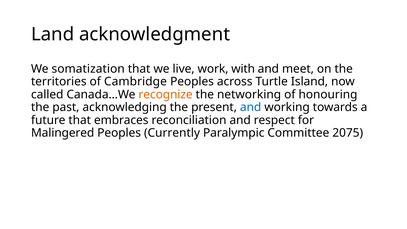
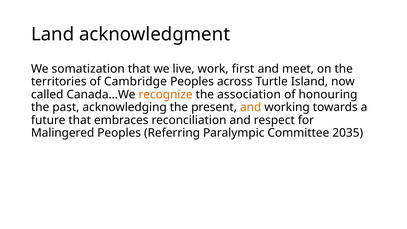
with: with -> first
networking: networking -> association
and at (251, 107) colour: blue -> orange
Currently: Currently -> Referring
2075: 2075 -> 2035
